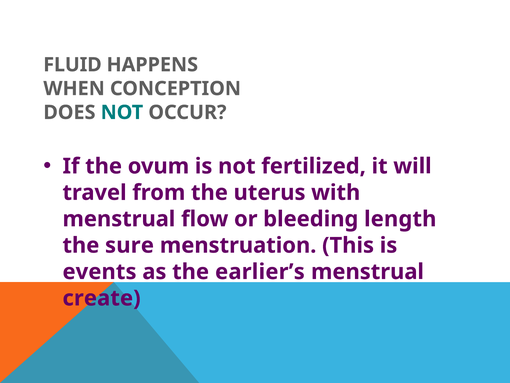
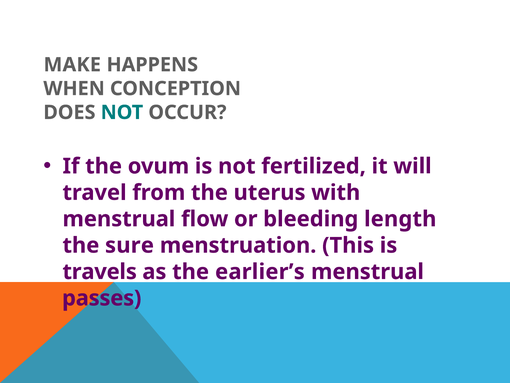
FLUID: FLUID -> MAKE
events: events -> travels
create: create -> passes
